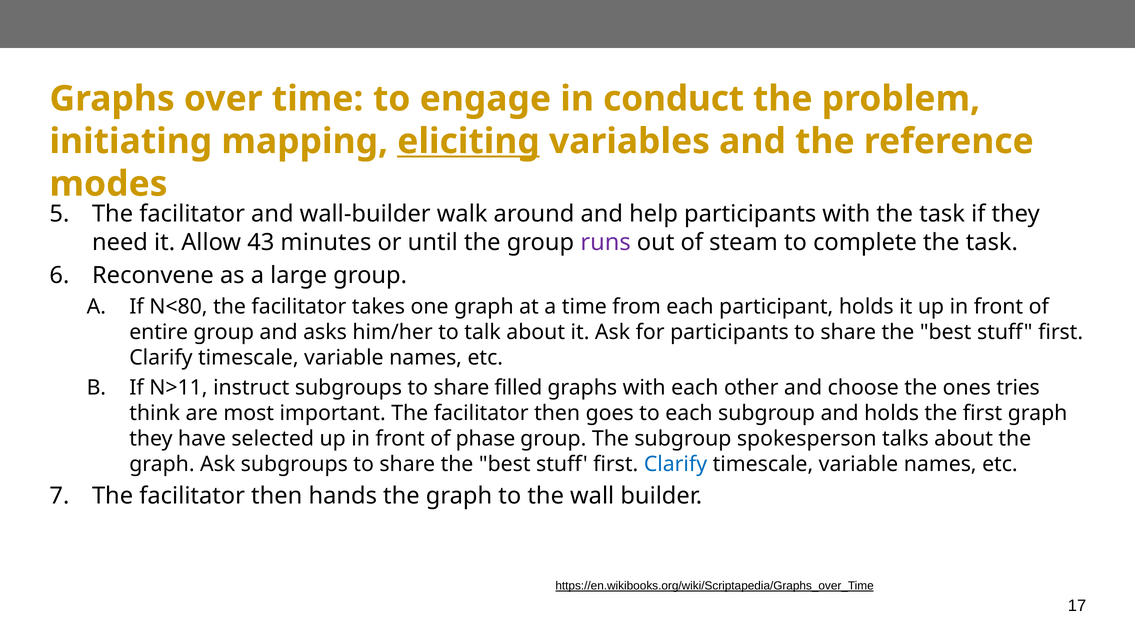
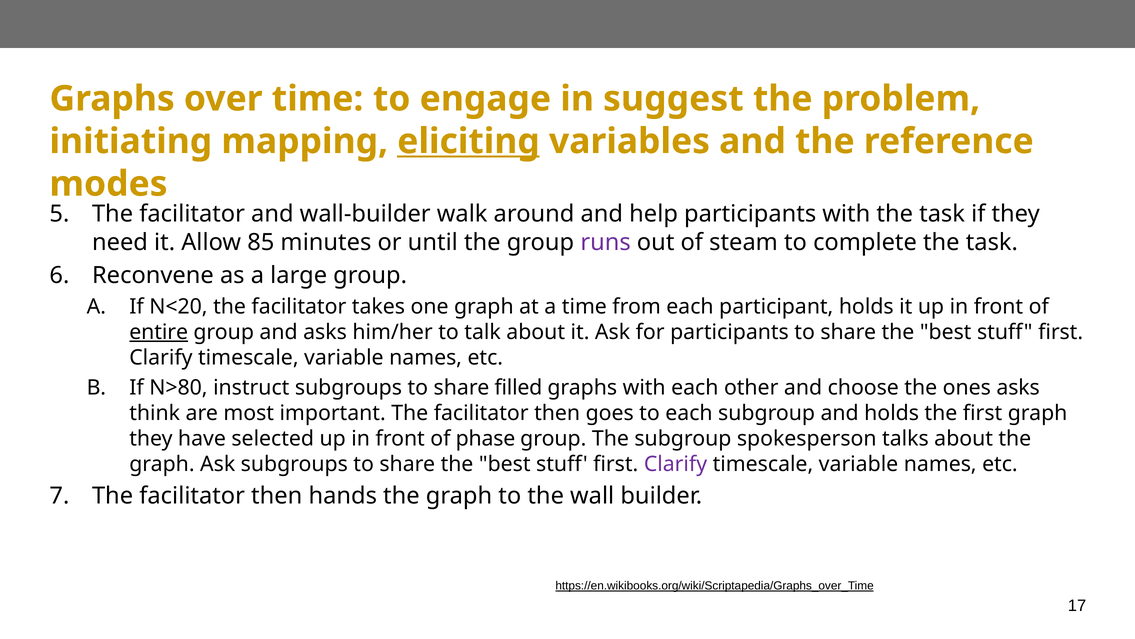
conduct: conduct -> suggest
43: 43 -> 85
N<80: N<80 -> N<20
entire underline: none -> present
N>11: N>11 -> N>80
ones tries: tries -> asks
Clarify at (676, 464) colour: blue -> purple
